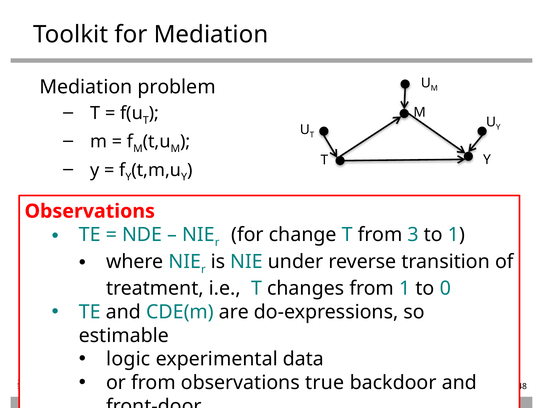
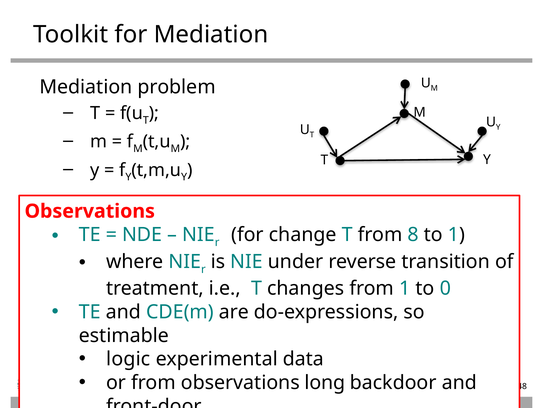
3: 3 -> 8
true: true -> long
